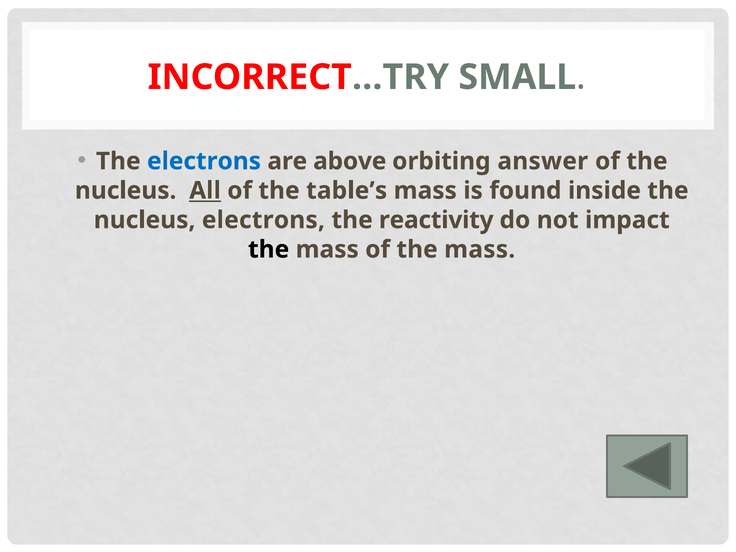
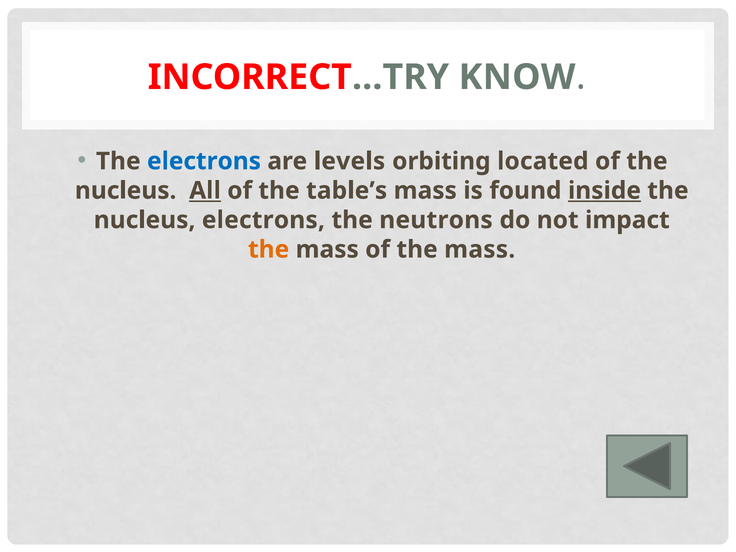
SMALL: SMALL -> KNOW
above: above -> levels
answer: answer -> located
inside underline: none -> present
reactivity: reactivity -> neutrons
the at (269, 250) colour: black -> orange
